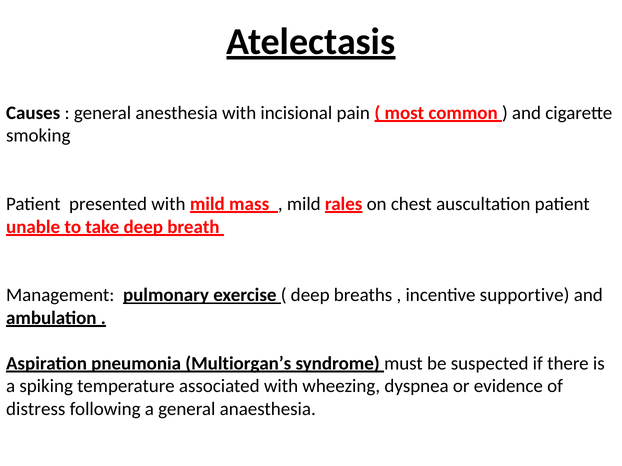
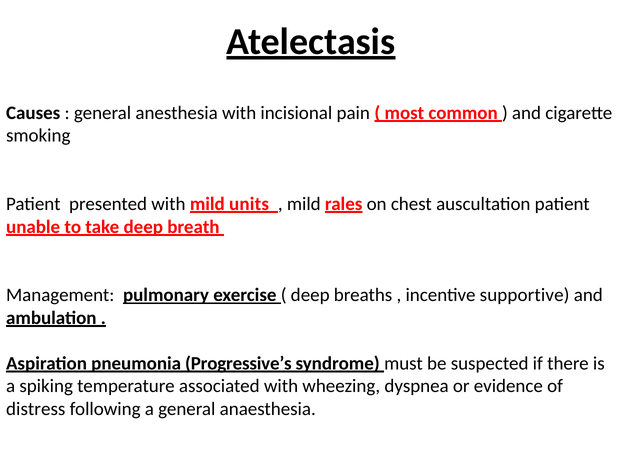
mass: mass -> units
Multiorgan’s: Multiorgan’s -> Progressive’s
